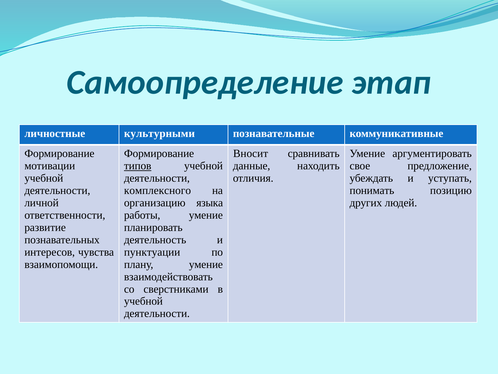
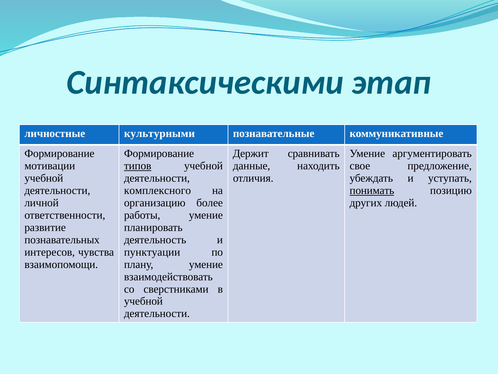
Самоопределение: Самоопределение -> Синтаксическими
Вносит: Вносит -> Держит
понимать underline: none -> present
языка: языка -> более
